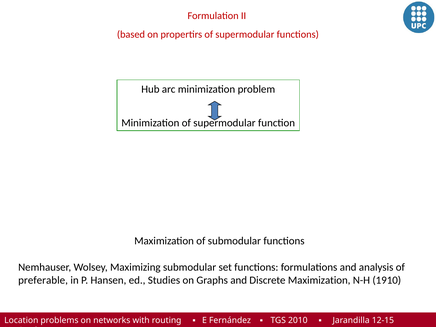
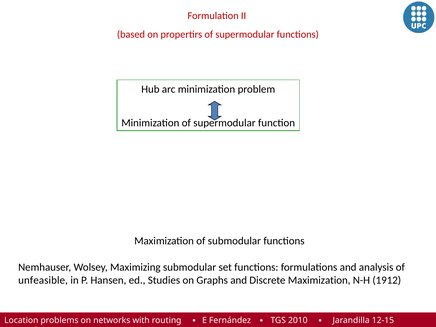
preferable: preferable -> unfeasible
1910: 1910 -> 1912
